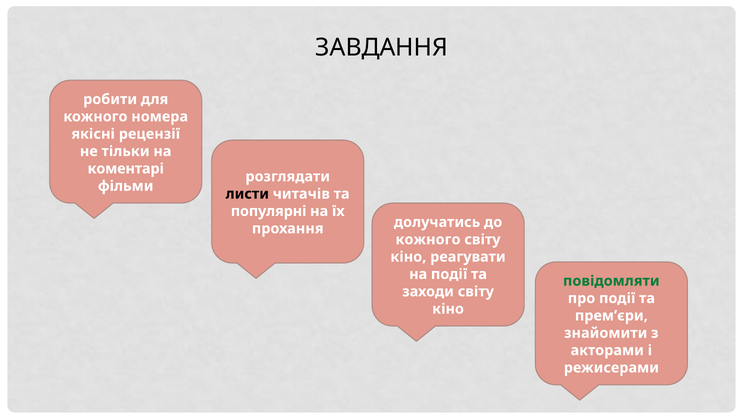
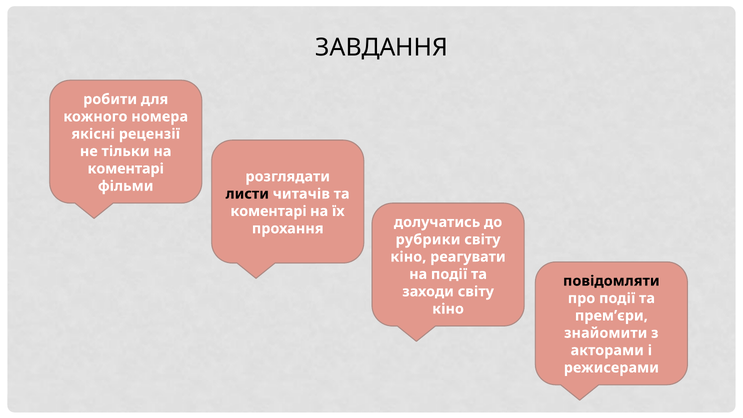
популярні at (269, 211): популярні -> коментарі
кожного at (428, 239): кожного -> рубрики
повідомляти colour: green -> black
